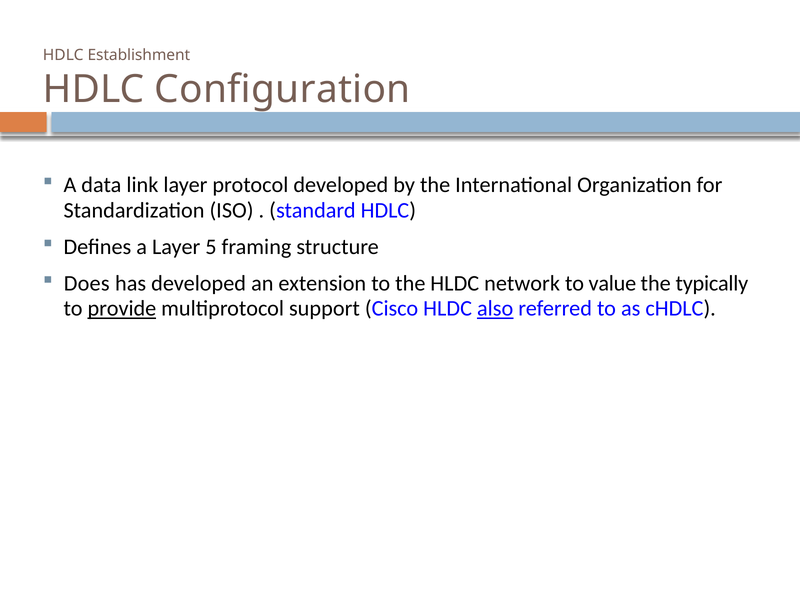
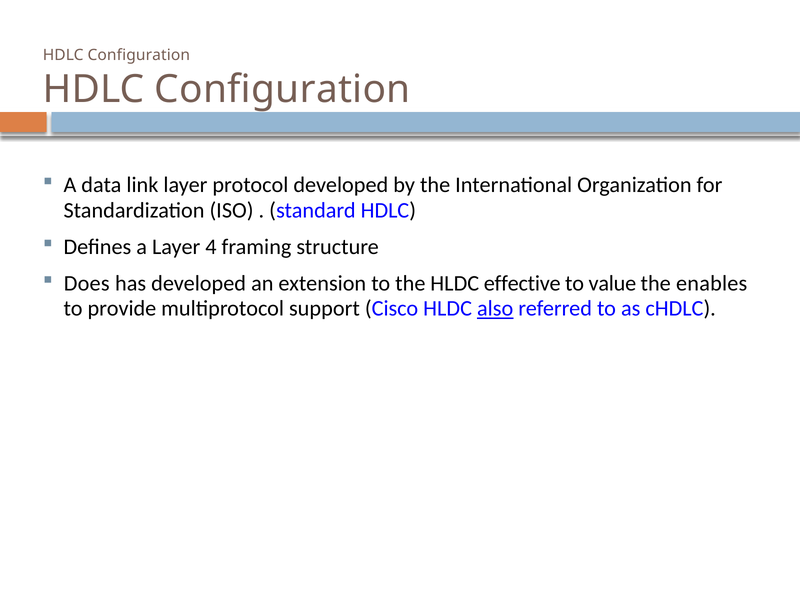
Establishment at (139, 55): Establishment -> Configuration
5: 5 -> 4
network: network -> effective
typically: typically -> enables
provide underline: present -> none
